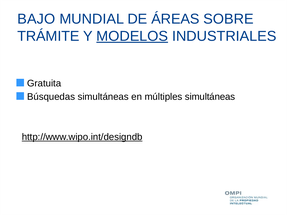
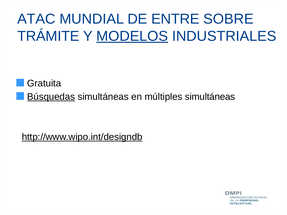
BAJO: BAJO -> ATAC
ÁREAS: ÁREAS -> ENTRE
Búsquedas underline: none -> present
